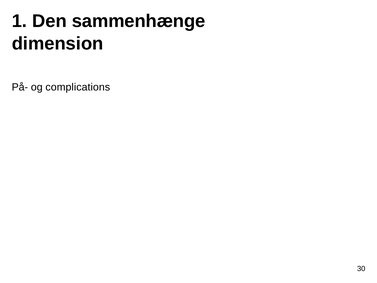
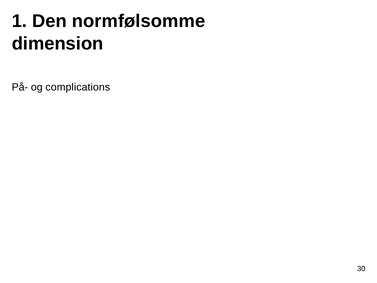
sammenhænge: sammenhænge -> normfølsomme
